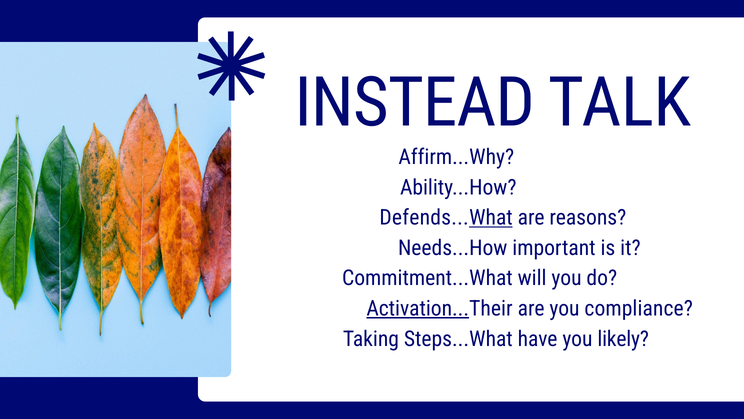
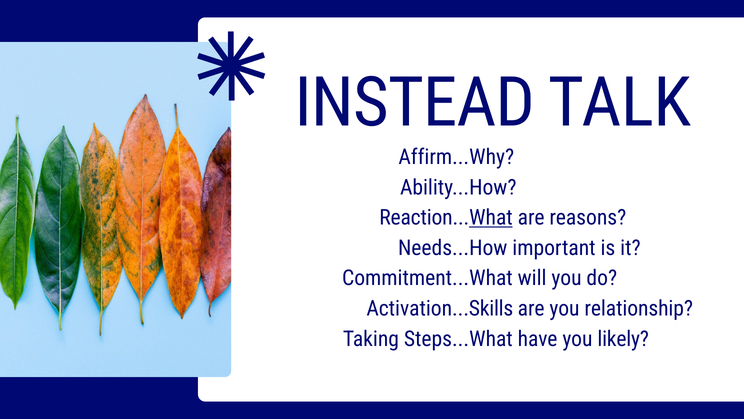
Defends: Defends -> Reaction
Activation underline: present -> none
Their: Their -> Skills
compliance: compliance -> relationship
